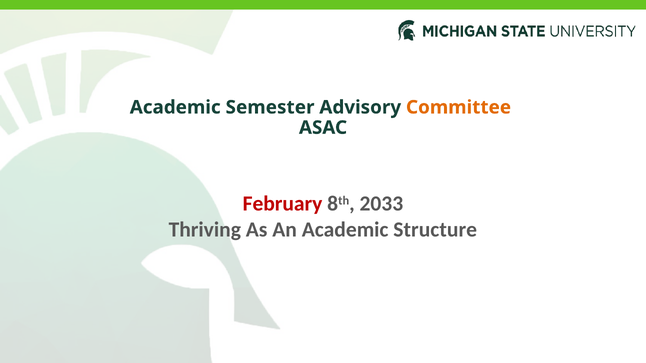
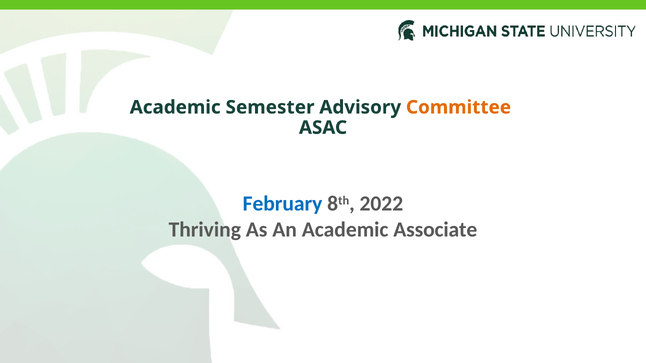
February colour: red -> blue
2033: 2033 -> 2022
Structure: Structure -> Associate
